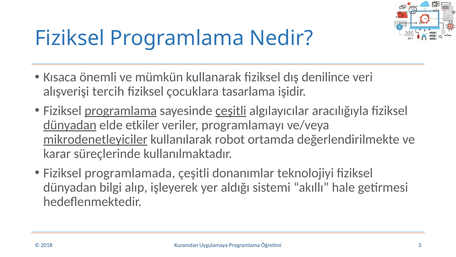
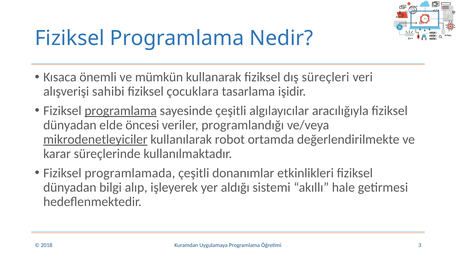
denilince: denilince -> süreçleri
tercih: tercih -> sahibi
çeşitli at (231, 111) underline: present -> none
dünyadan at (70, 125) underline: present -> none
etkiler: etkiler -> öncesi
programlamayı: programlamayı -> programlandığı
teknolojiyi: teknolojiyi -> etkinlikleri
